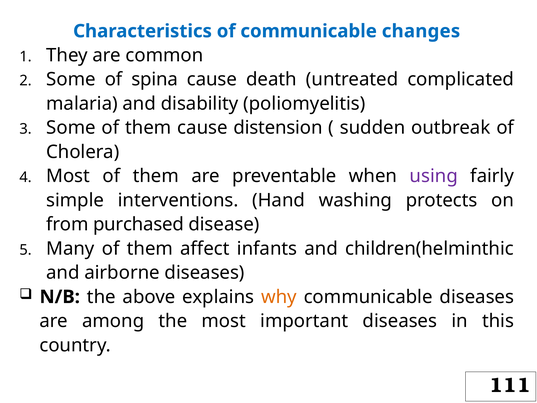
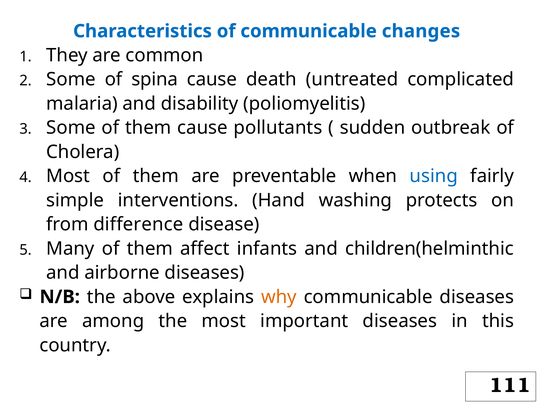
distension: distension -> pollutants
using colour: purple -> blue
purchased: purchased -> difference
